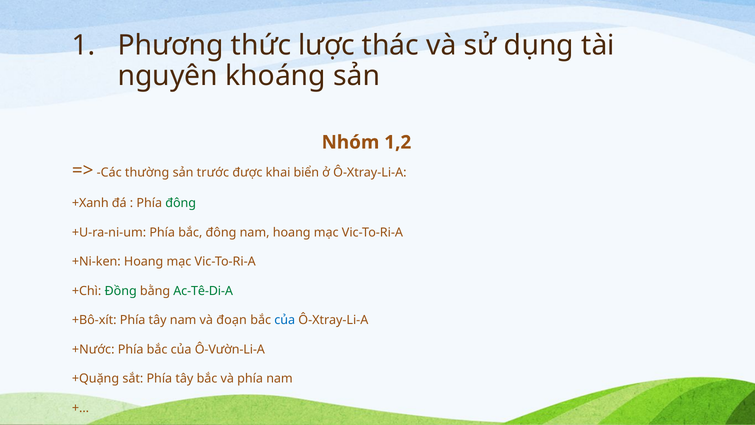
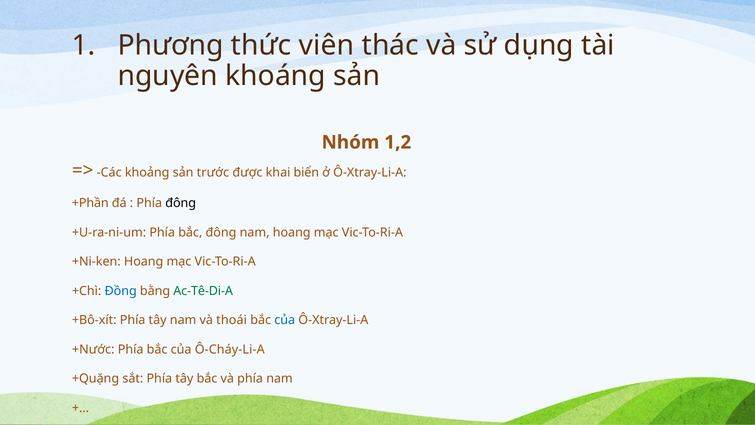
lược: lược -> viên
thường: thường -> khoảng
+Xanh: +Xanh -> +Phần
đông at (181, 203) colour: green -> black
Đồng colour: green -> blue
đoạn: đoạn -> thoái
Ô-Vườn-Li-A: Ô-Vườn-Li-A -> Ô-Cháy-Li-A
